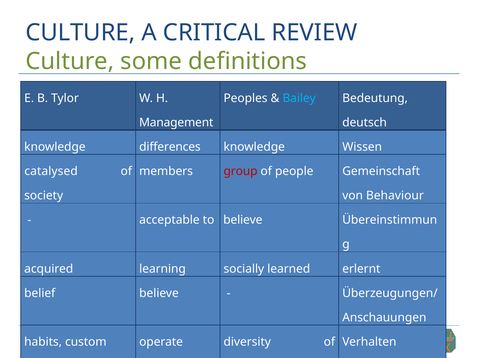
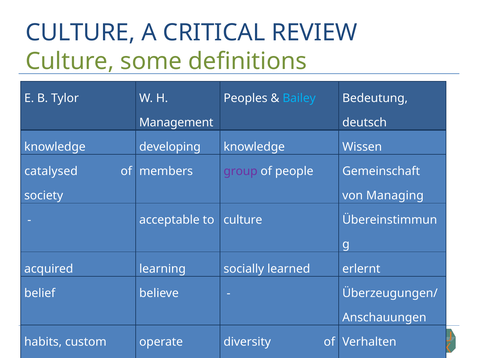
differences: differences -> developing
group colour: red -> purple
Behaviour: Behaviour -> Managing
to believe: believe -> culture
